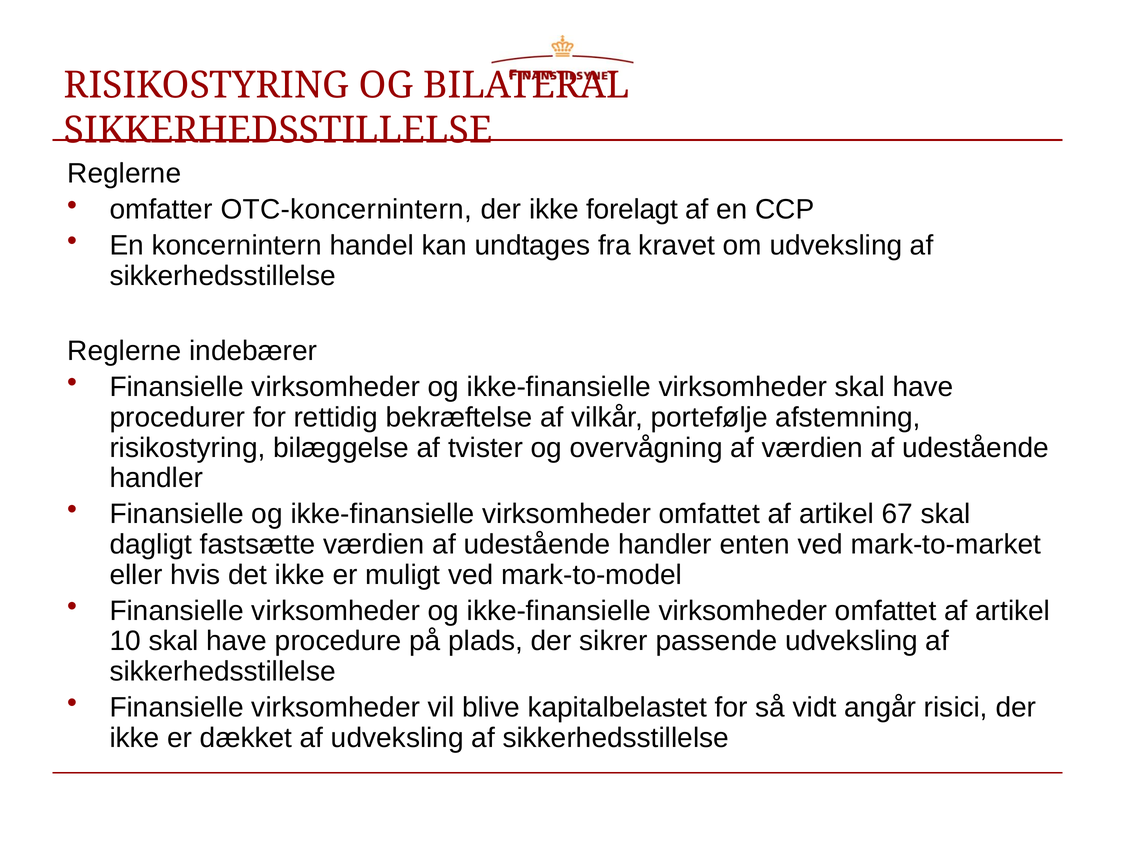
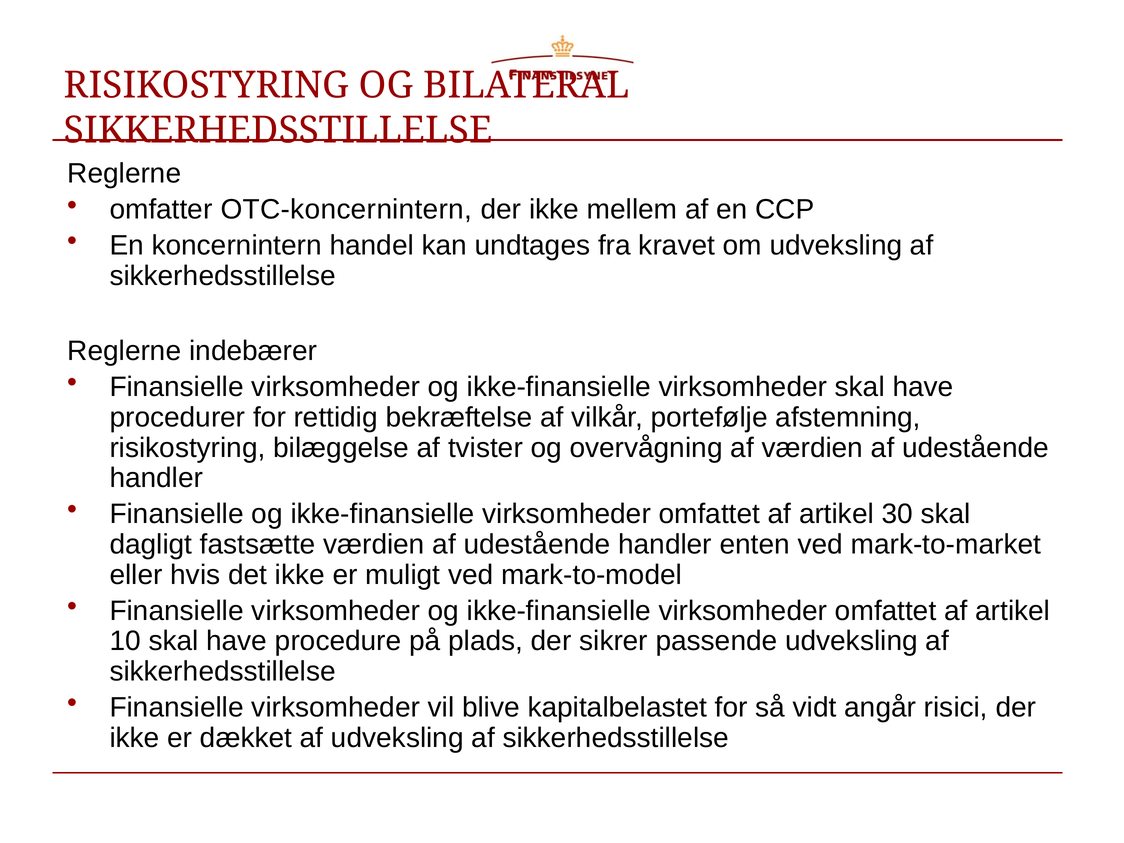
forelagt: forelagt -> mellem
67: 67 -> 30
